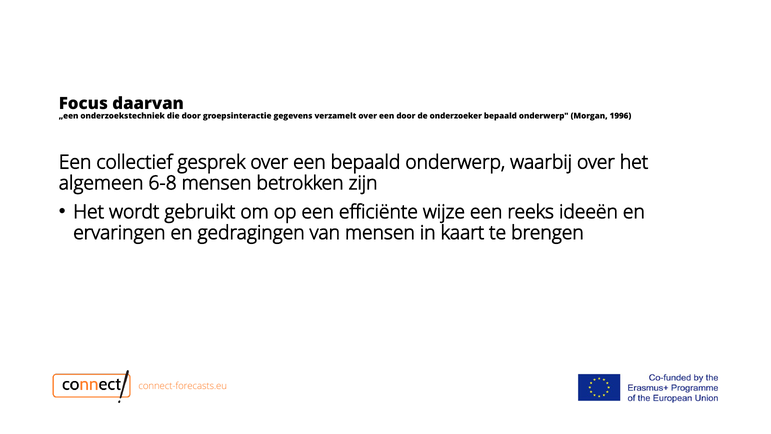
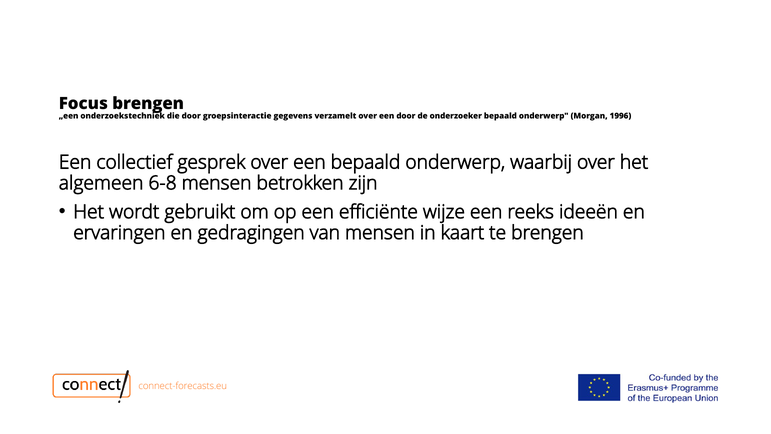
Focus daarvan: daarvan -> brengen
